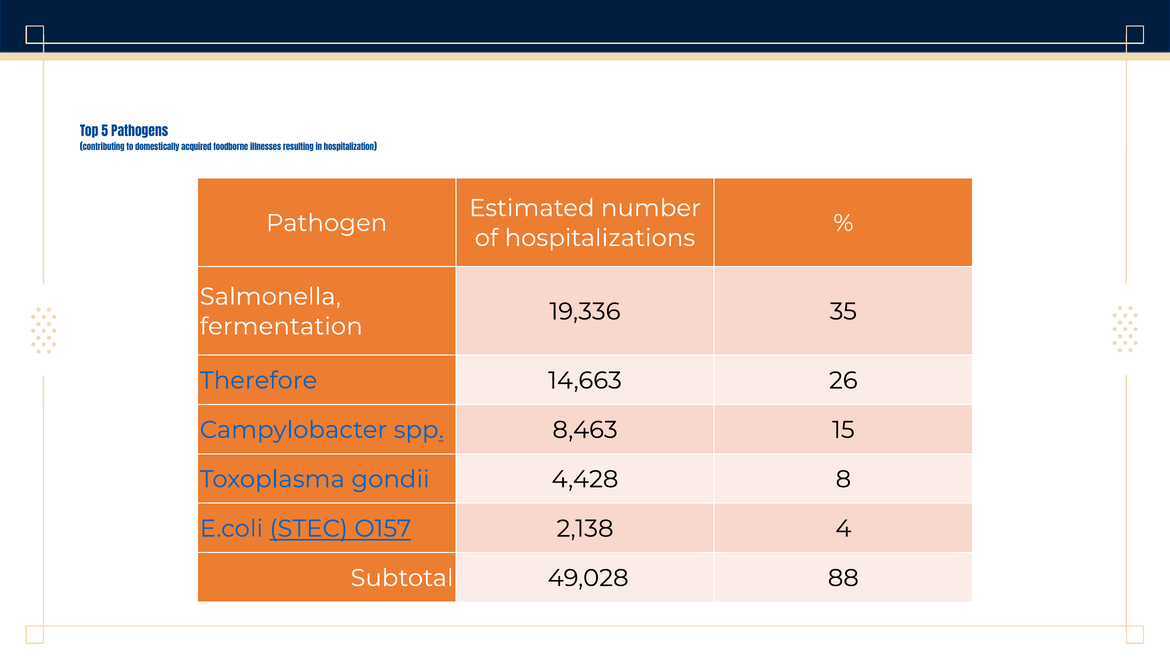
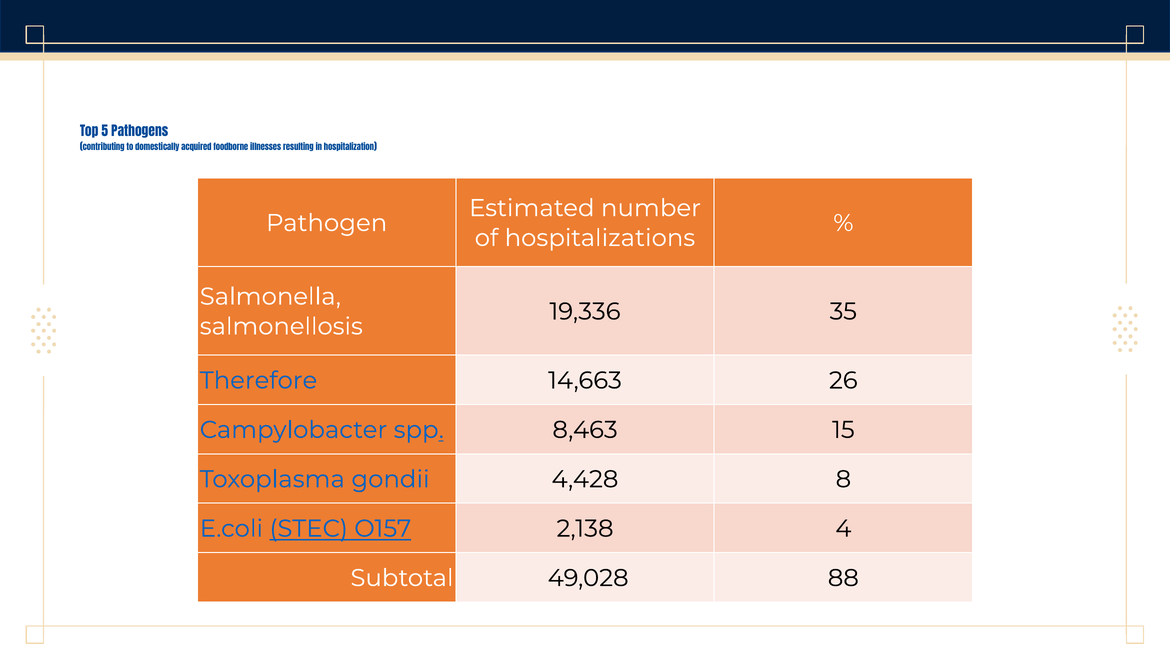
fermentation: fermentation -> salmonellosis
